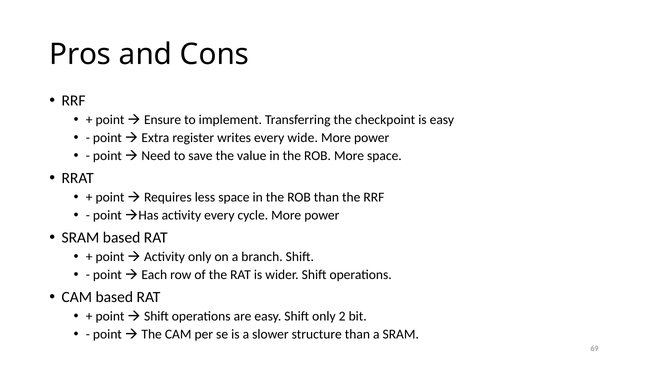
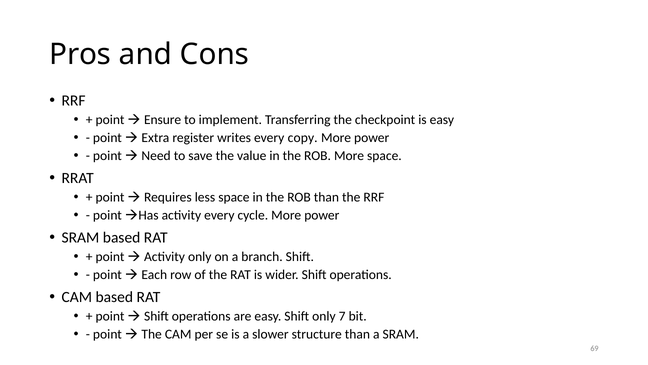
wide: wide -> copy
2: 2 -> 7
